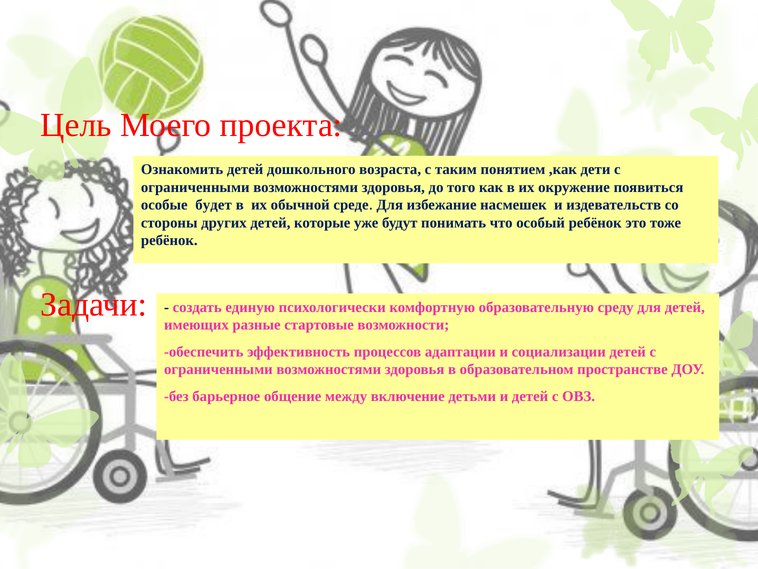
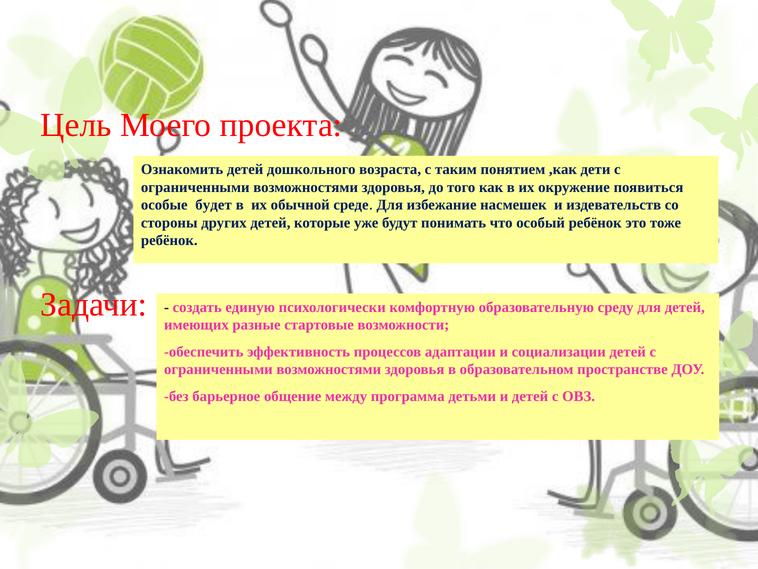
включение: включение -> программа
